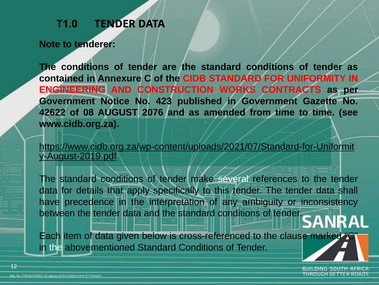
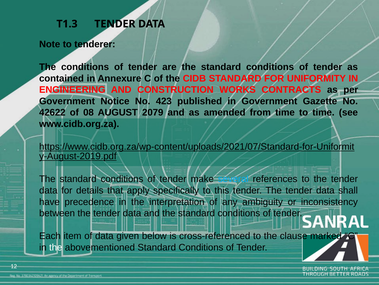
T1.0: T1.0 -> T1.3
2076: 2076 -> 2079
several colour: white -> light blue
